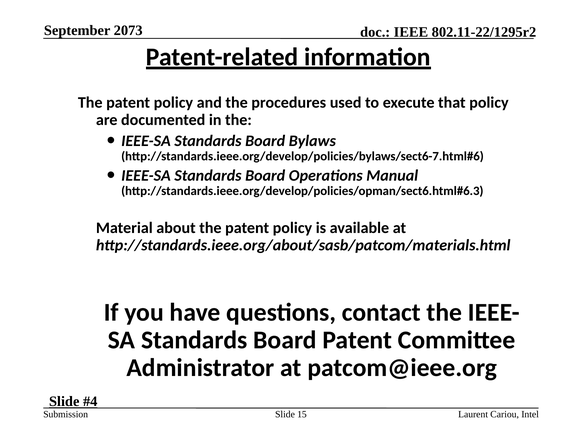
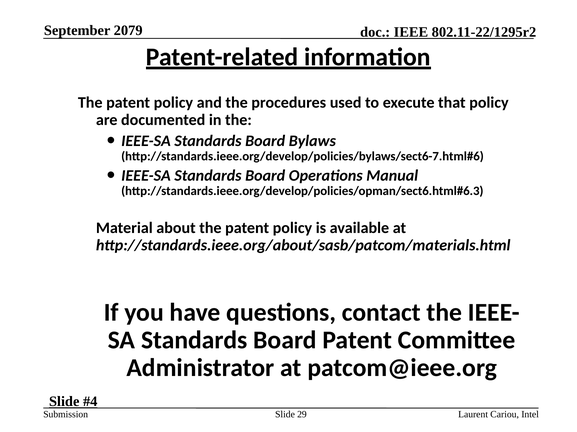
2073: 2073 -> 2079
15: 15 -> 29
